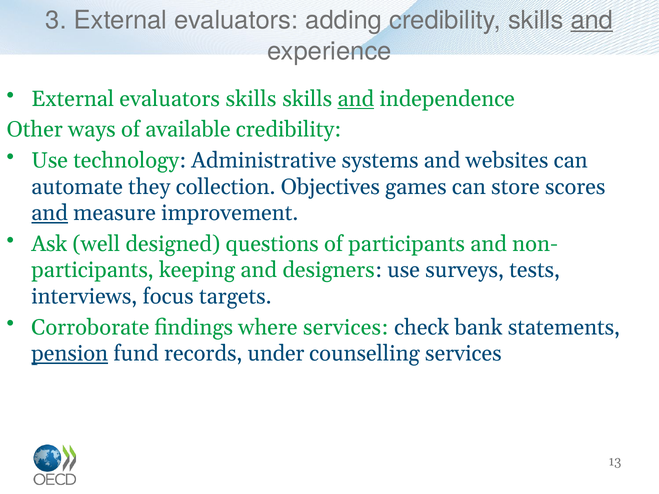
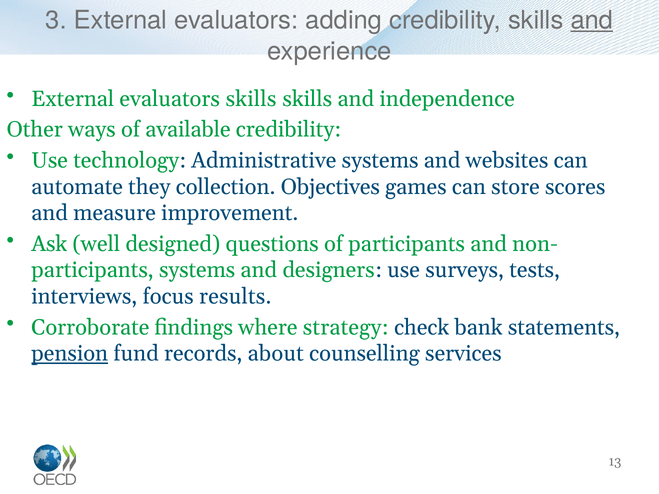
and at (356, 99) underline: present -> none
and at (50, 213) underline: present -> none
participants keeping: keeping -> systems
targets: targets -> results
where services: services -> strategy
under: under -> about
